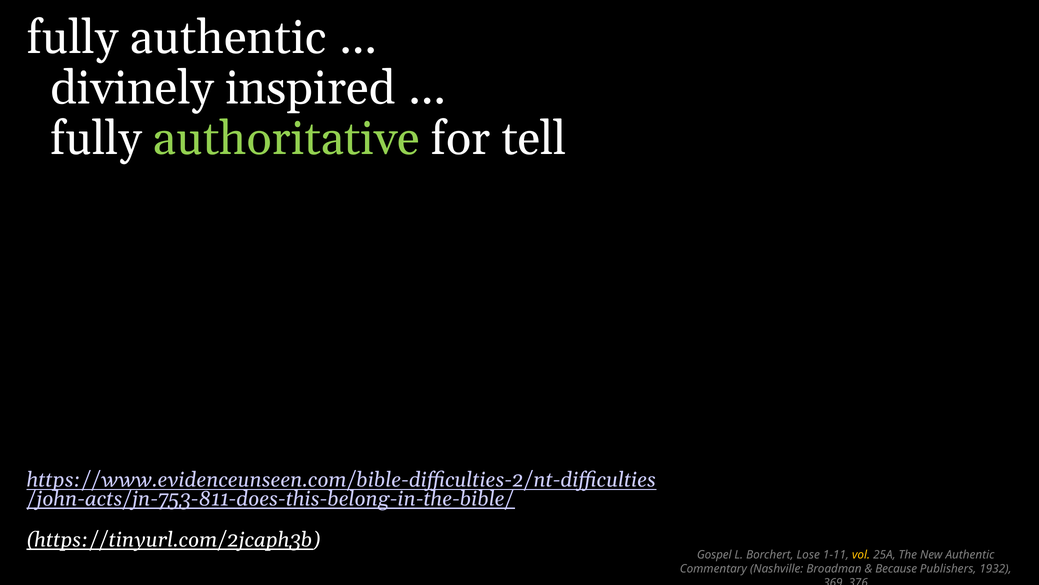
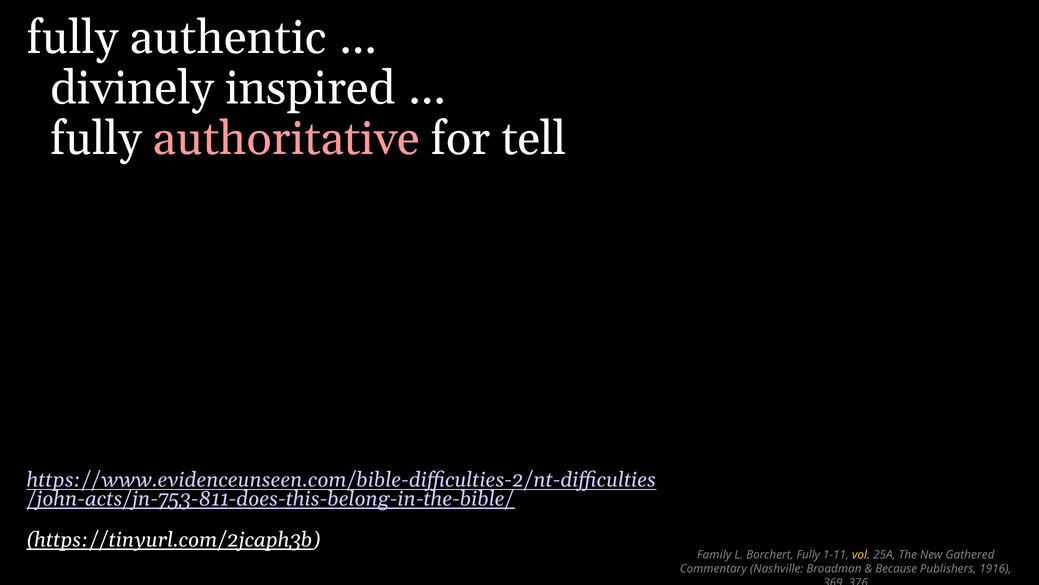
authoritative colour: light green -> pink
Gospel: Gospel -> Family
Borchert Lose: Lose -> Fully
New Authentic: Authentic -> Gathered
1932: 1932 -> 1916
